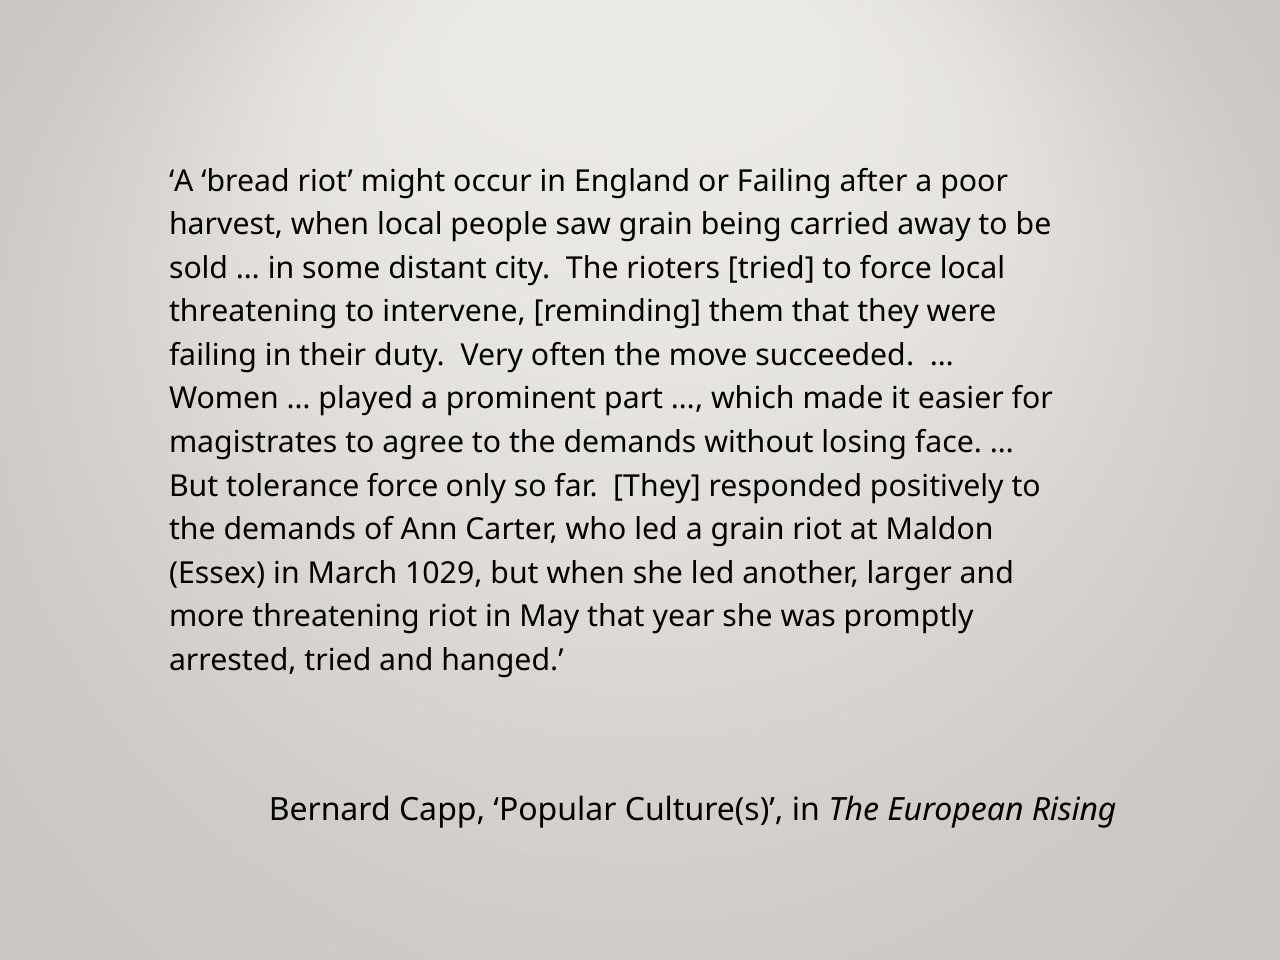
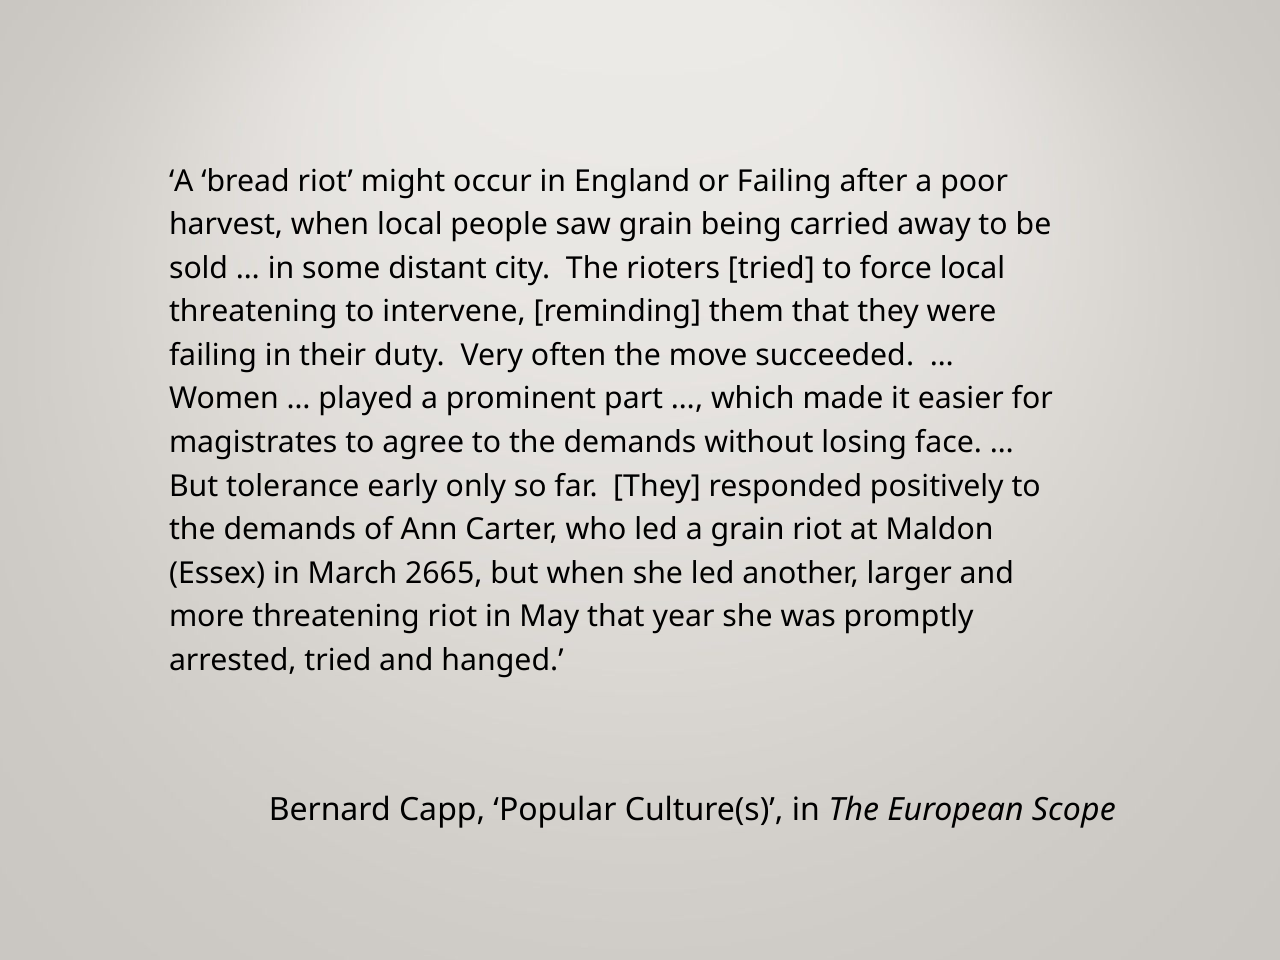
tolerance force: force -> early
1029: 1029 -> 2665
Rising: Rising -> Scope
